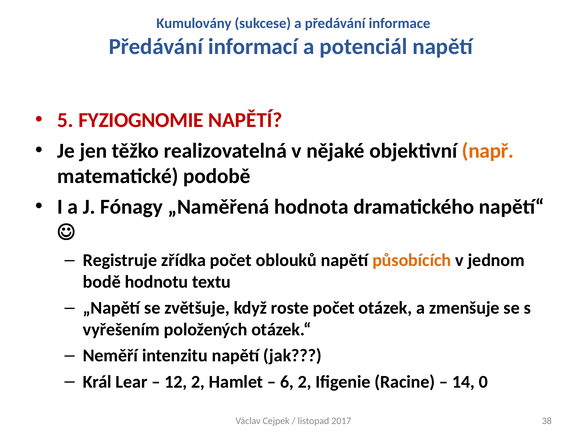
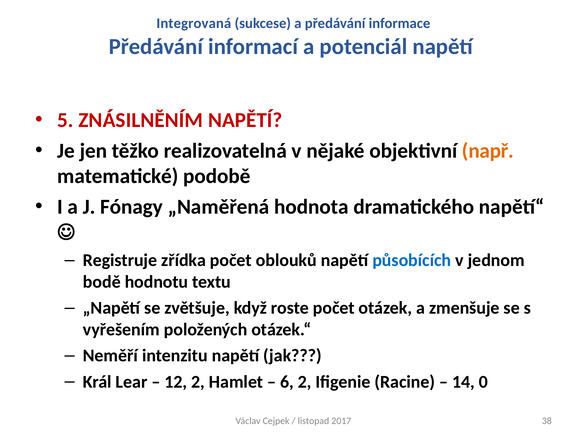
Kumulovány: Kumulovány -> Integrovaná
FYZIOGNOMIE: FYZIOGNOMIE -> ZNÁSILNĚNÍM
působících colour: orange -> blue
